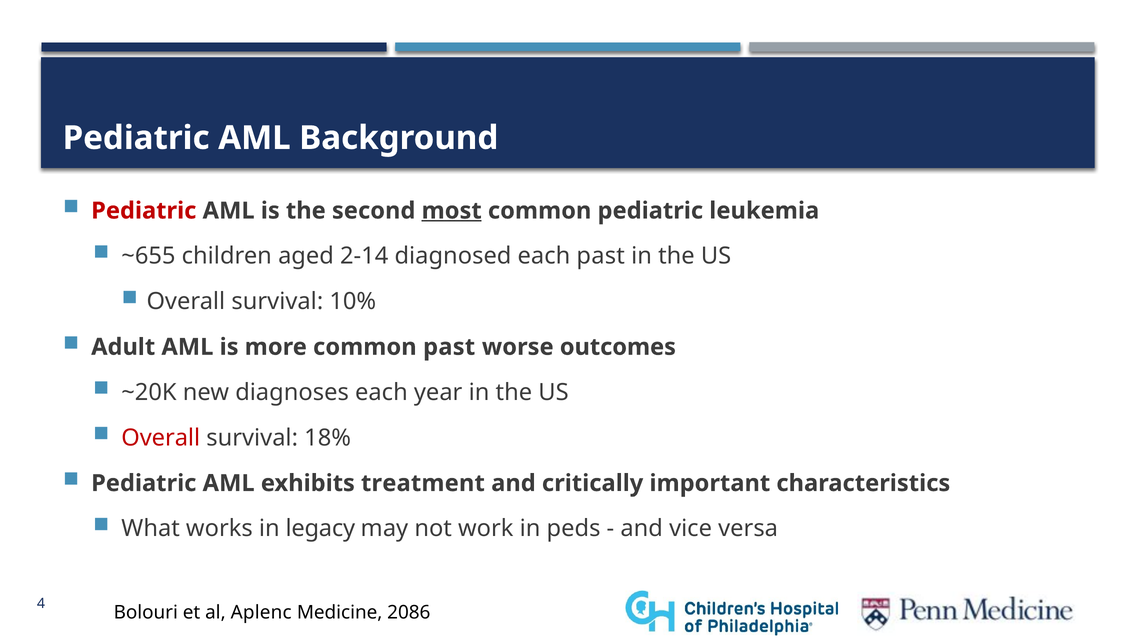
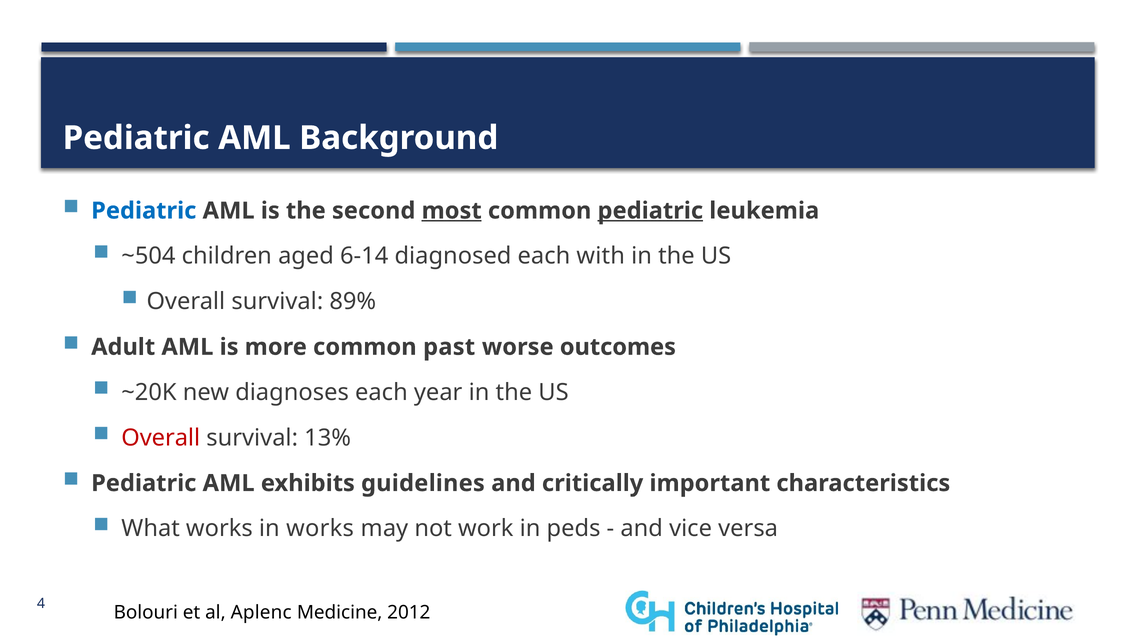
Pediatric at (144, 211) colour: red -> blue
pediatric at (650, 211) underline: none -> present
~655: ~655 -> ~504
2-14: 2-14 -> 6-14
each past: past -> with
10%: 10% -> 89%
18%: 18% -> 13%
treatment: treatment -> guidelines
in legacy: legacy -> works
2086: 2086 -> 2012
